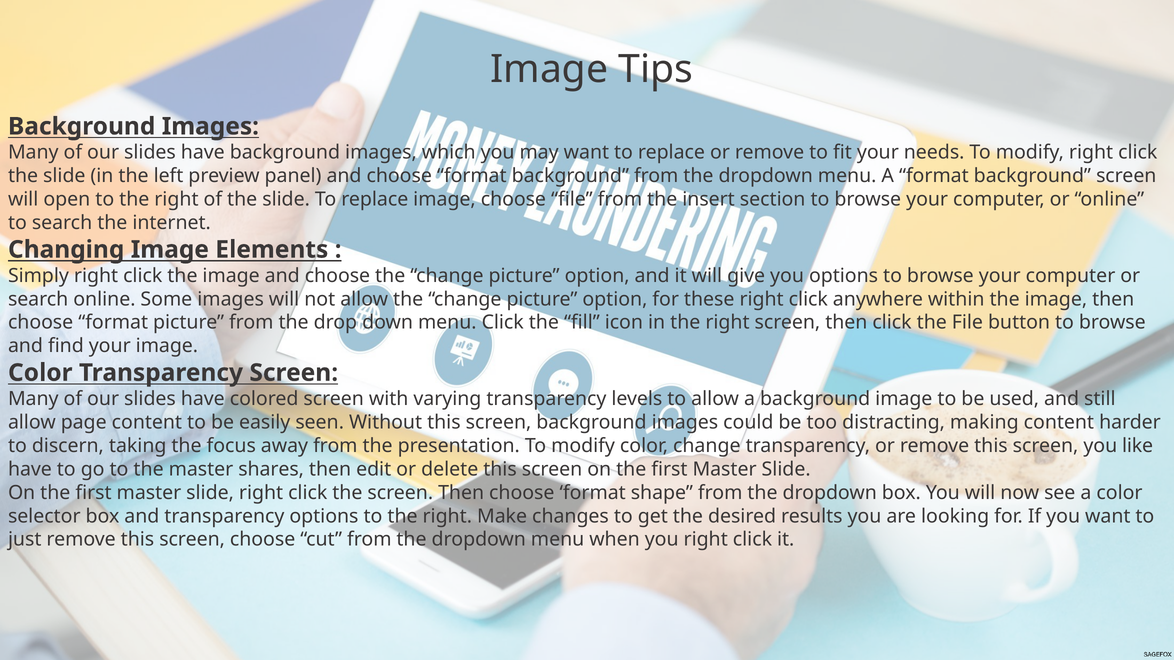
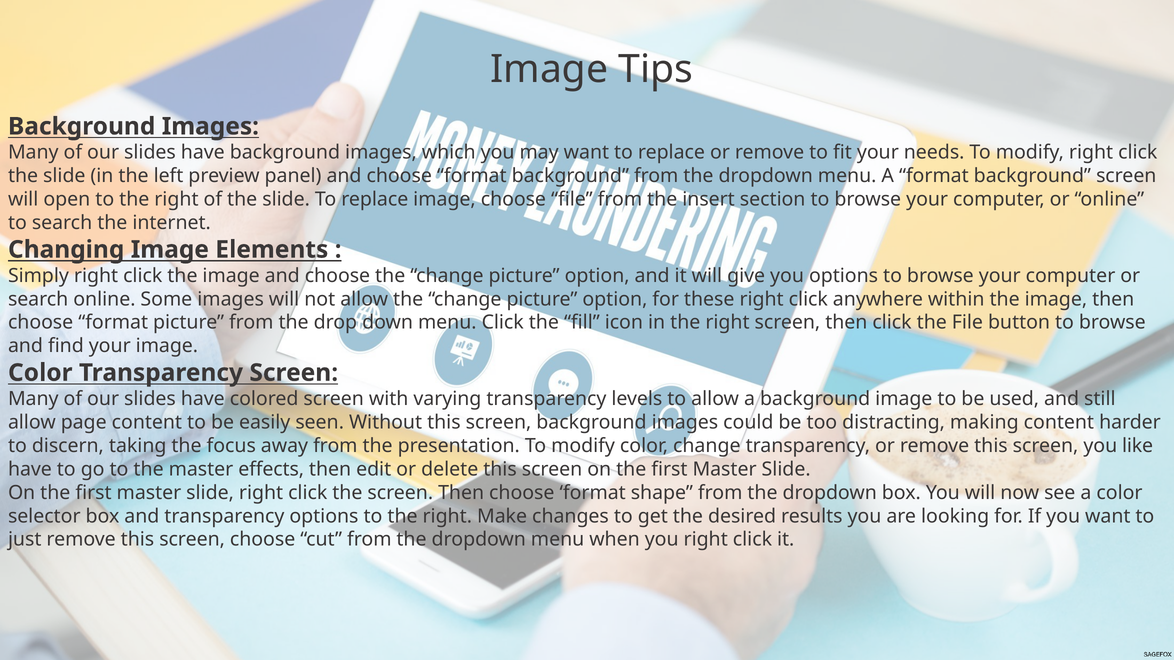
shares: shares -> effects
